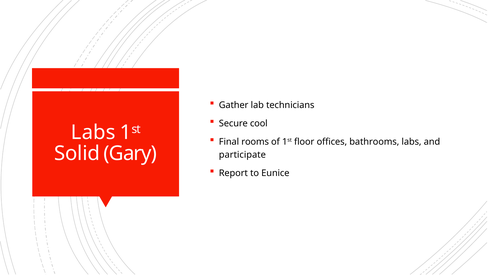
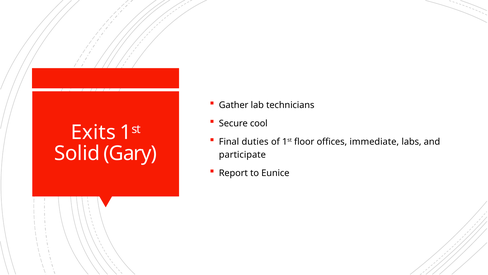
Labs at (93, 132): Labs -> Exits
rooms: rooms -> duties
bathrooms: bathrooms -> immediate
